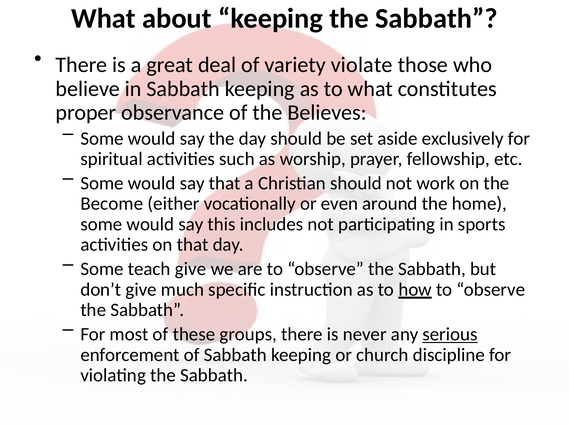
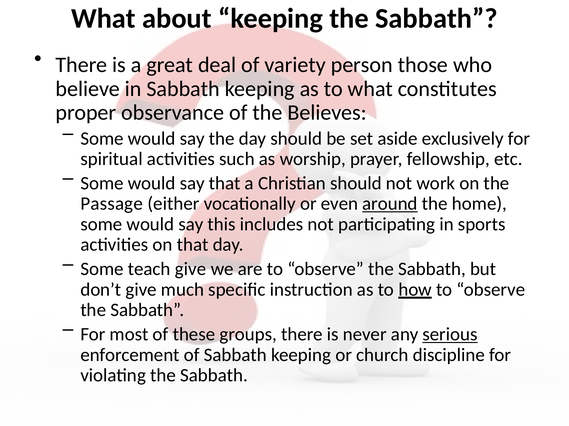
violate: violate -> person
Become: Become -> Passage
around underline: none -> present
